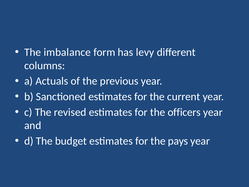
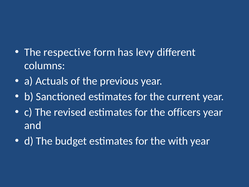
imbalance: imbalance -> respective
pays: pays -> with
